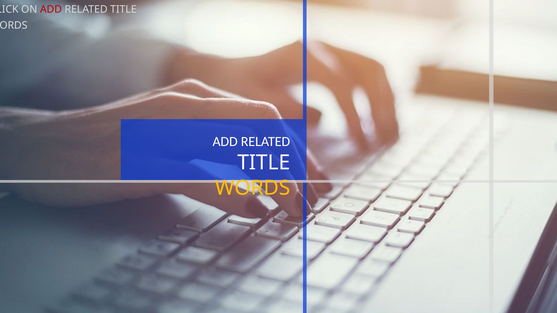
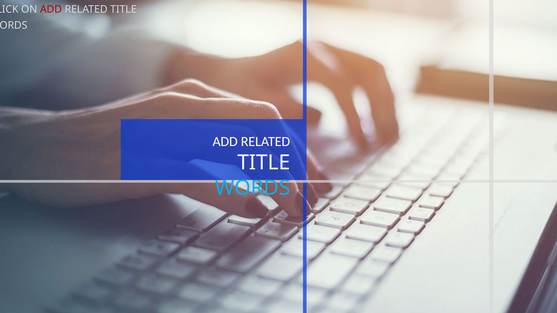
WORDS at (253, 188) colour: yellow -> light blue
